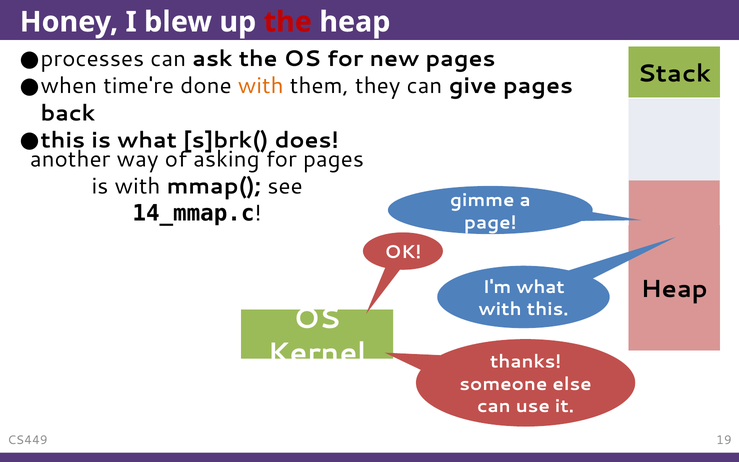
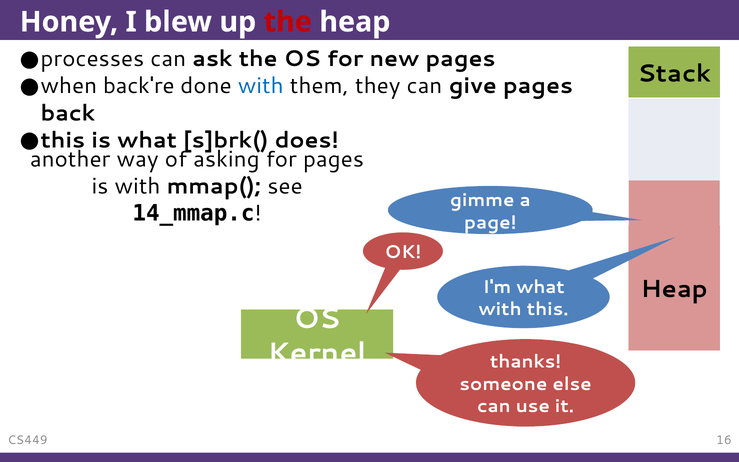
time're: time're -> back're
with at (261, 86) colour: orange -> blue
19: 19 -> 16
